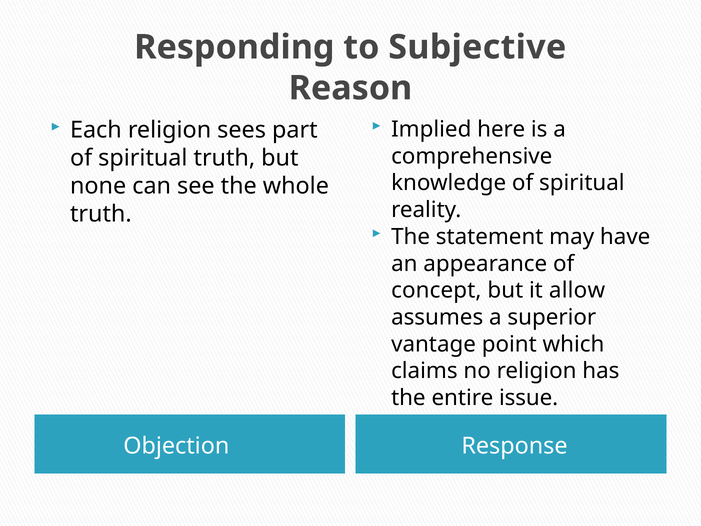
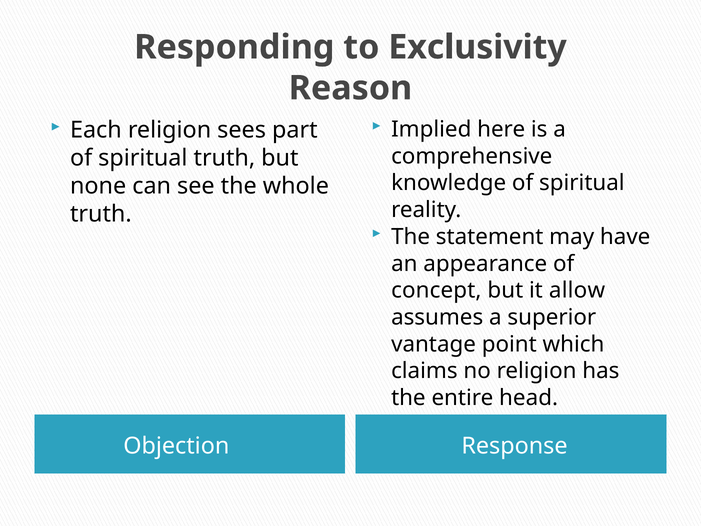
Subjective: Subjective -> Exclusivity
issue: issue -> head
